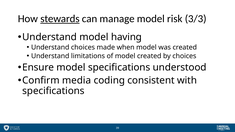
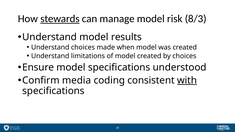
3/3: 3/3 -> 8/3
having: having -> results
with underline: none -> present
